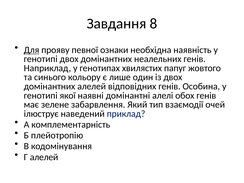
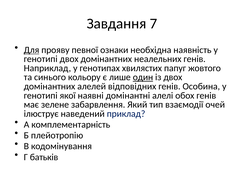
8: 8 -> 7
один underline: none -> present
Г алелей: алелей -> батьків
